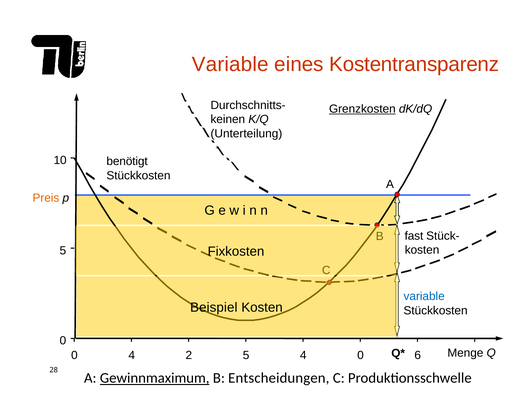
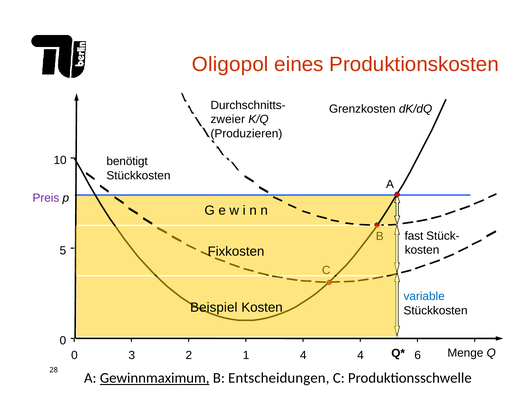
Variable at (230, 64): Variable -> Oligopol
Kostentransparenz: Kostentransparenz -> Produktionskosten
Grenzkosten underline: present -> none
keinen: keinen -> zweier
Unterteilung: Unterteilung -> Produzieren
Preis colour: orange -> purple
0 4: 4 -> 3
2 5: 5 -> 1
4 0: 0 -> 4
